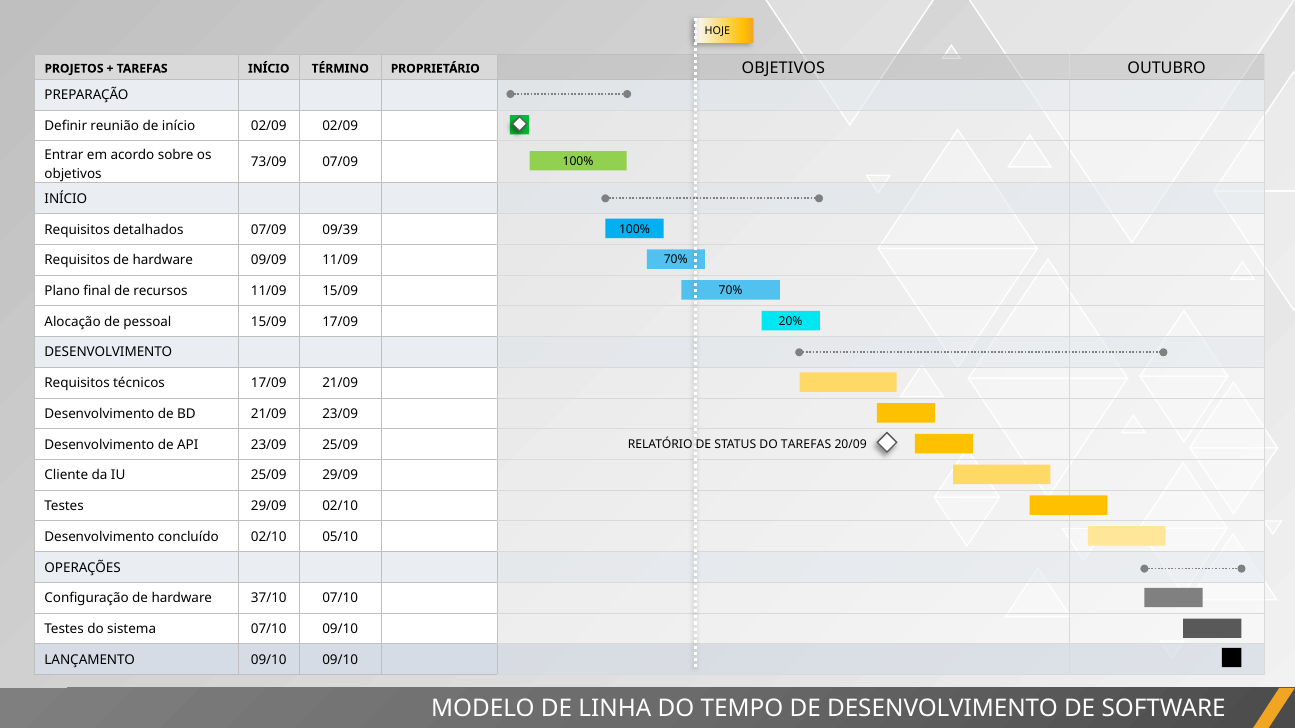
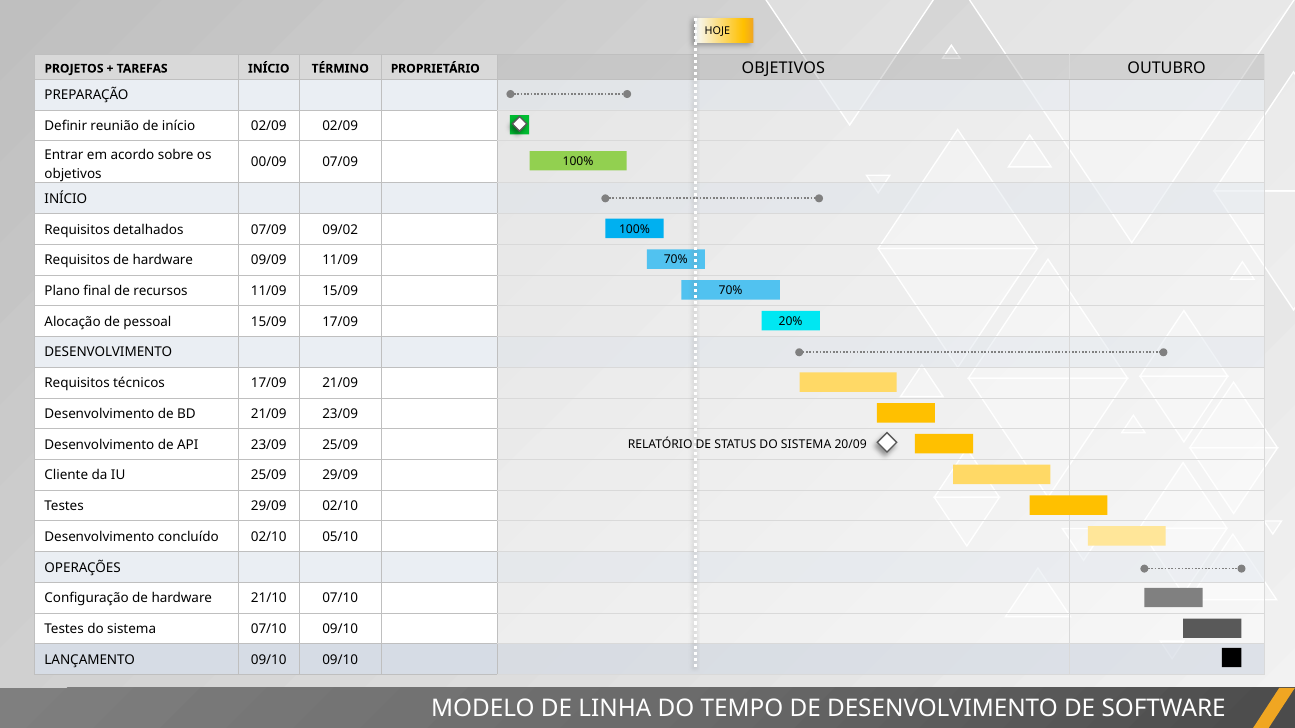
73/09: 73/09 -> 00/09
09/39: 09/39 -> 09/02
STATUS DO TAREFAS: TAREFAS -> SISTEMA
37/10: 37/10 -> 21/10
